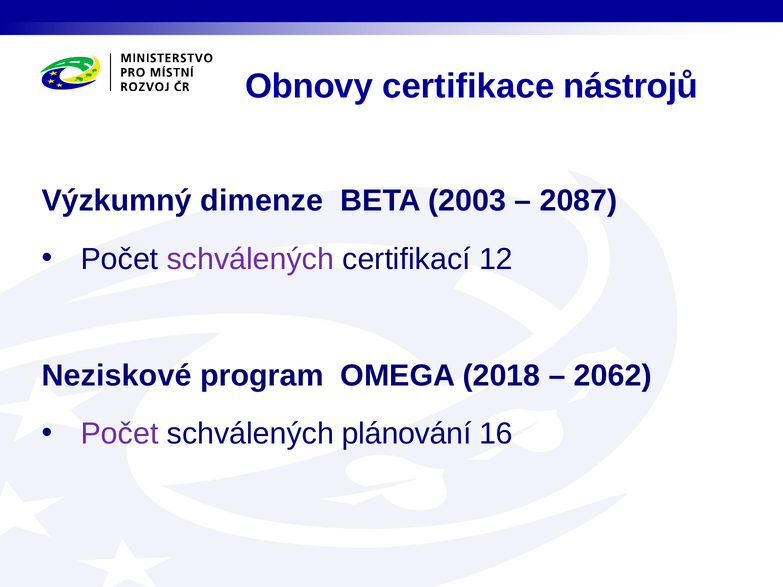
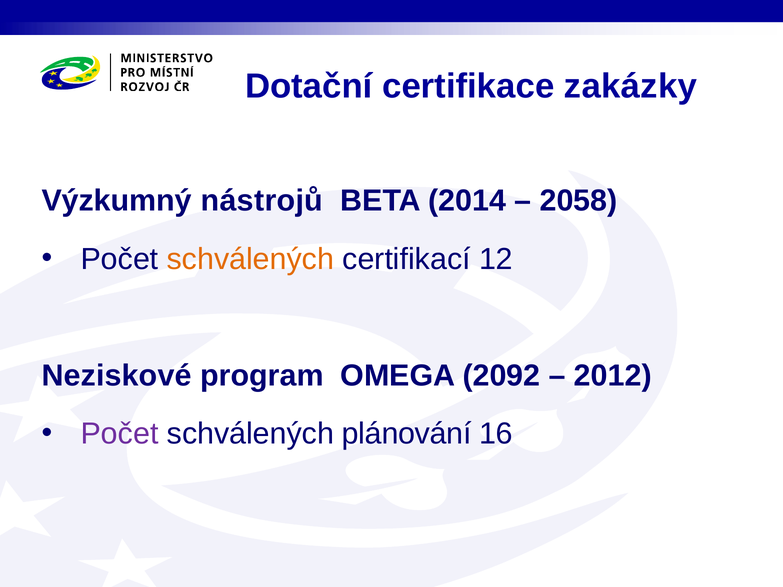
Obnovy: Obnovy -> Dotační
nástrojů: nástrojů -> zakázky
dimenze: dimenze -> nástrojů
2003: 2003 -> 2014
2087: 2087 -> 2058
schválených at (250, 259) colour: purple -> orange
2018: 2018 -> 2092
2062: 2062 -> 2012
